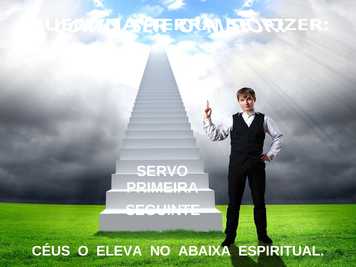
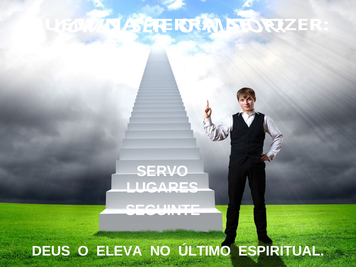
PRIMEIRA: PRIMEIRA -> LUGARES
CÉUS: CÉUS -> DEUS
ABAIXA: ABAIXA -> ÚLTIMO
